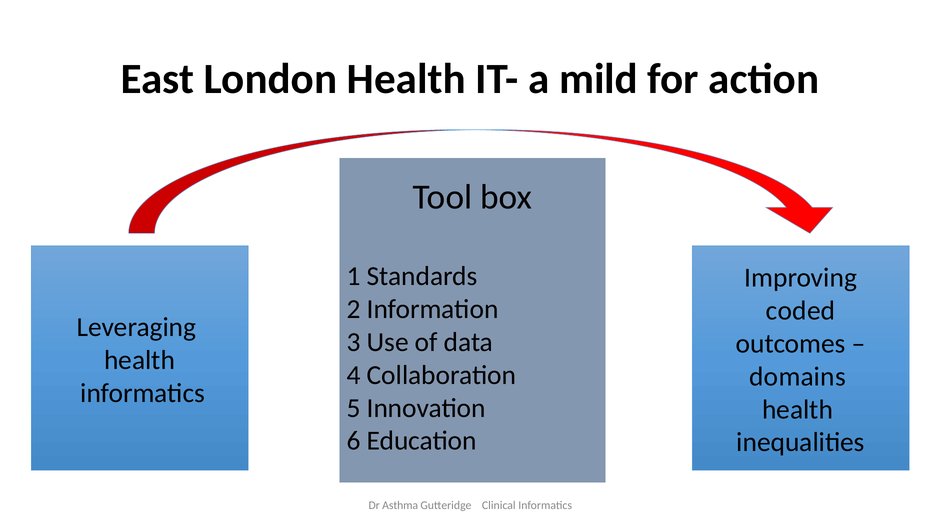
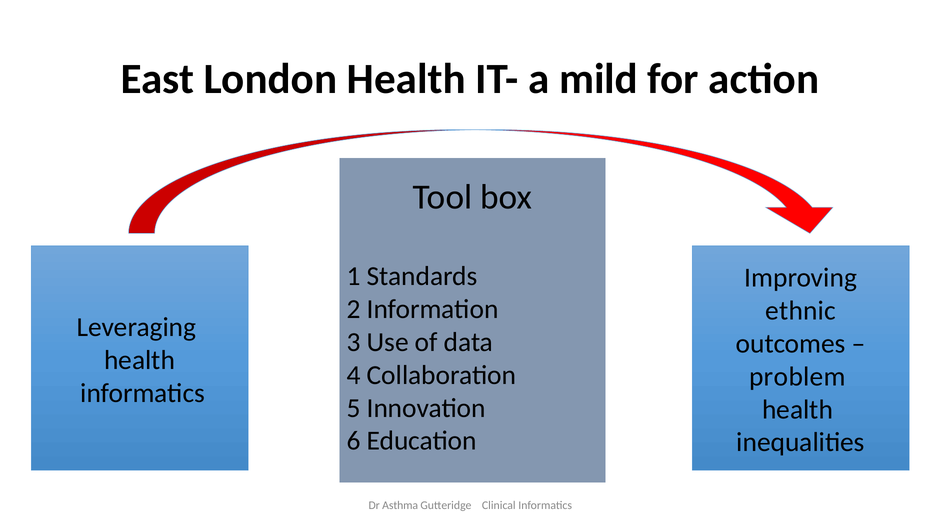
coded: coded -> ethnic
domains: domains -> problem
